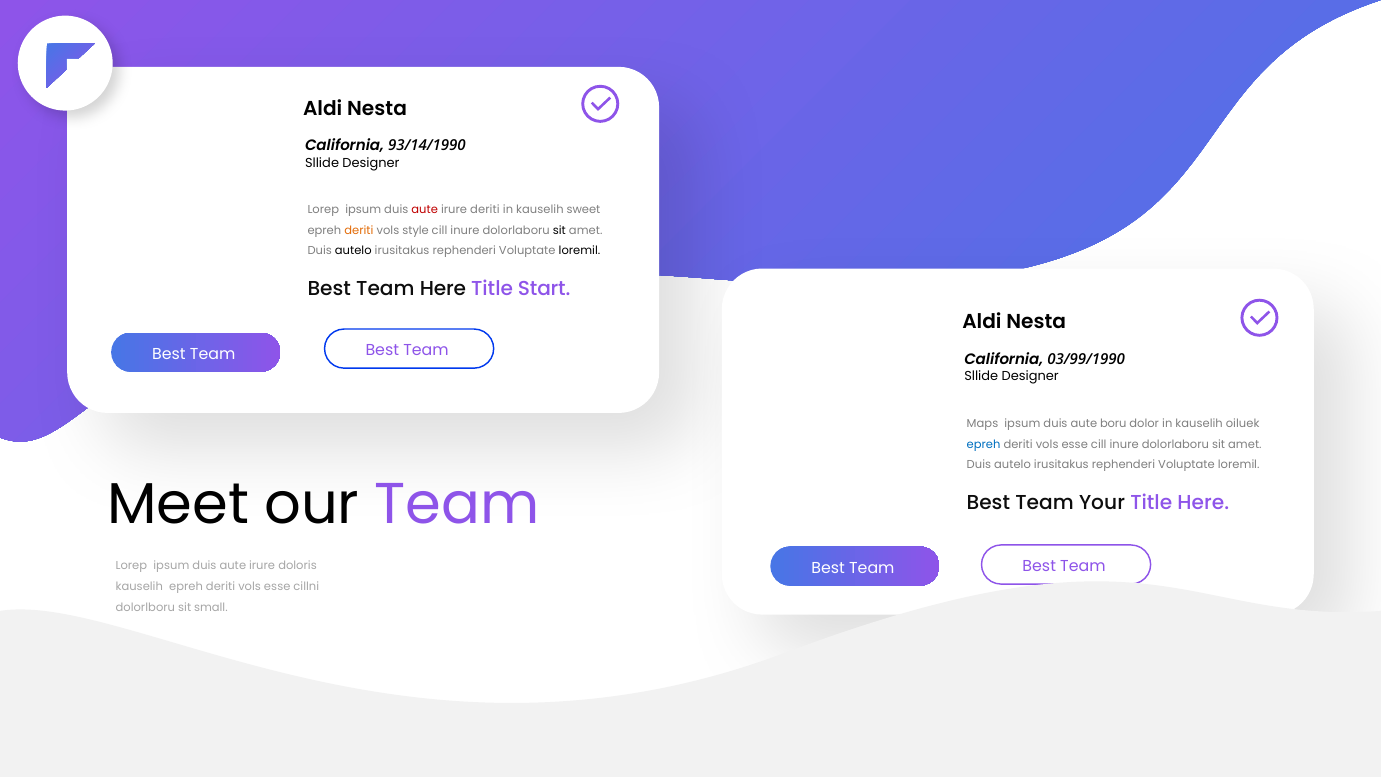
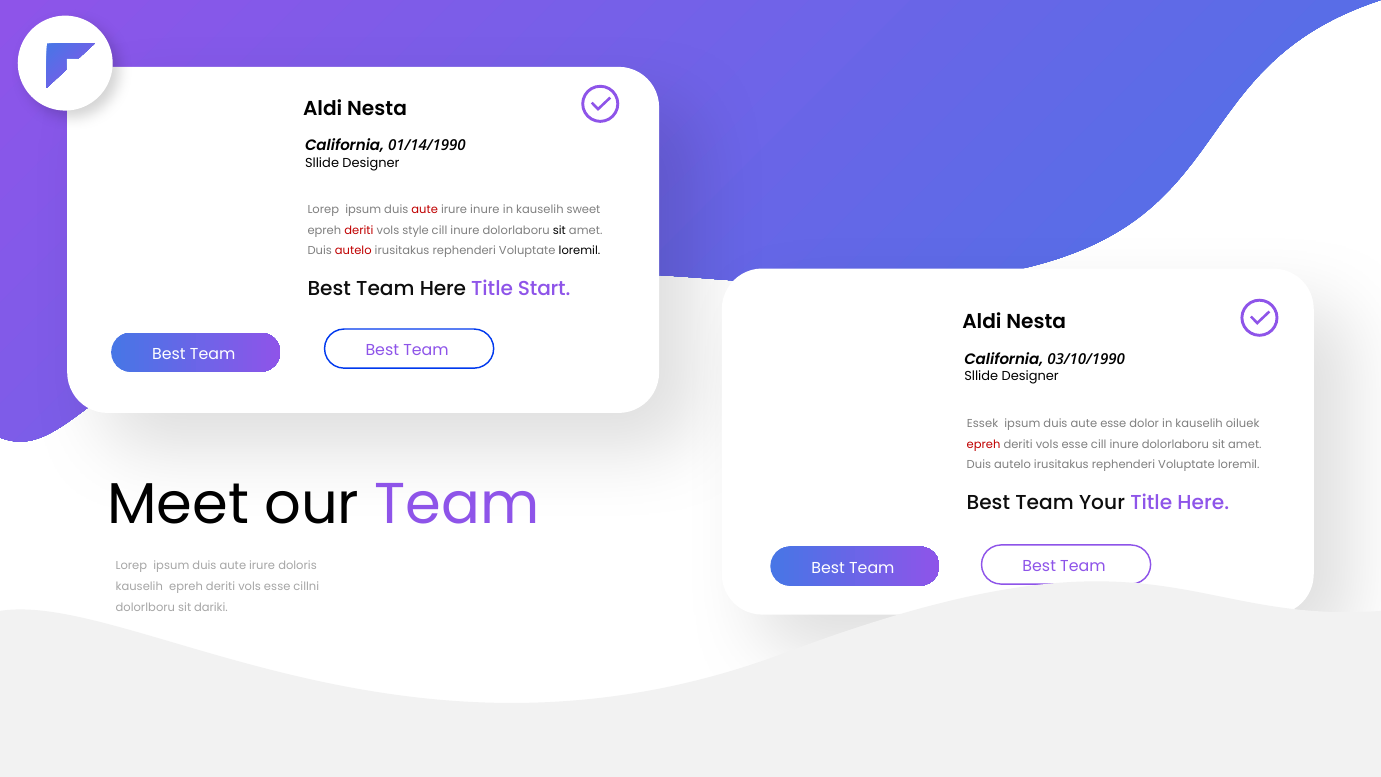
93/14/1990: 93/14/1990 -> 01/14/1990
irure deriti: deriti -> inure
deriti at (359, 230) colour: orange -> red
autelo at (353, 251) colour: black -> red
03/99/1990: 03/99/1990 -> 03/10/1990
Maps: Maps -> Essek
aute boru: boru -> esse
epreh at (984, 444) colour: blue -> red
small: small -> dariki
